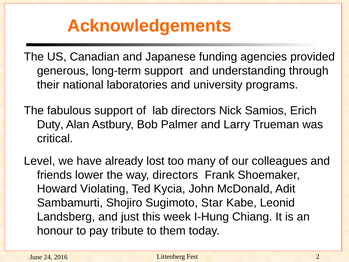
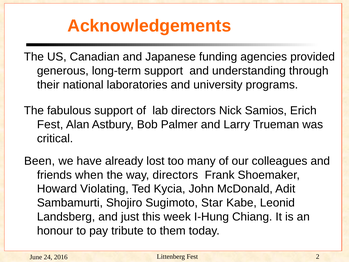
Duty at (50, 124): Duty -> Fest
Level: Level -> Been
lower: lower -> when
